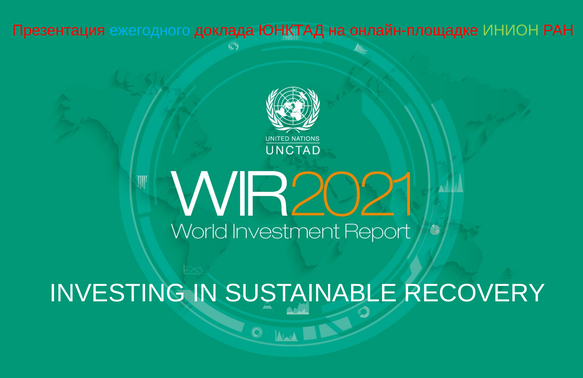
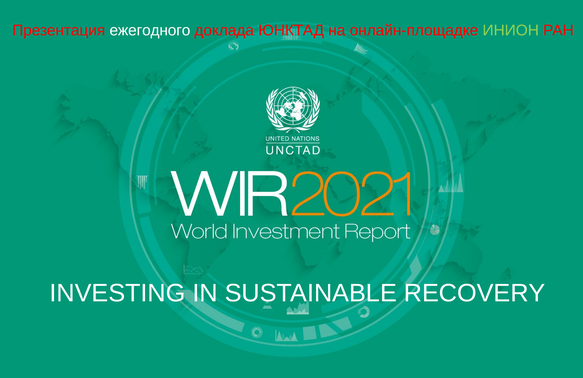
ежегодного colour: light blue -> white
